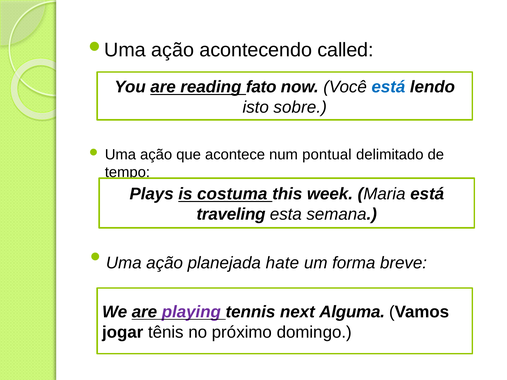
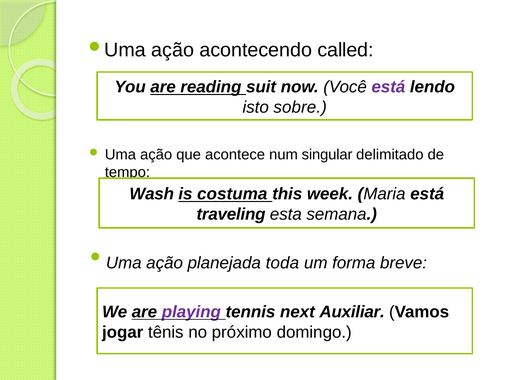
fato: fato -> suit
está at (388, 87) colour: blue -> purple
pontual: pontual -> singular
Plays: Plays -> Wash
hate: hate -> toda
Alguma: Alguma -> Auxiliar
